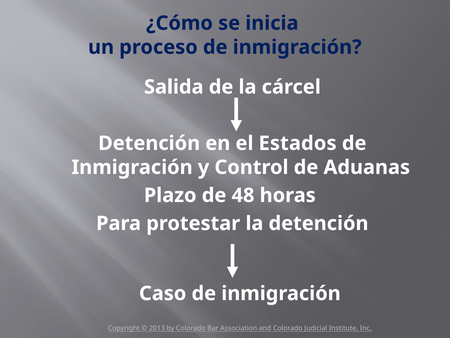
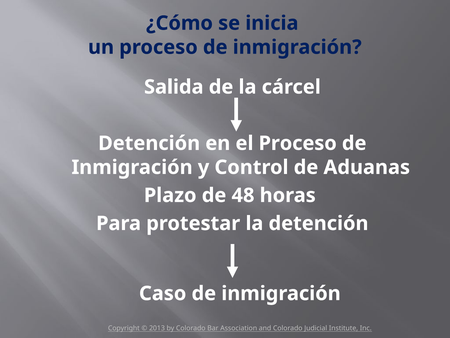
el Estados: Estados -> Proceso
